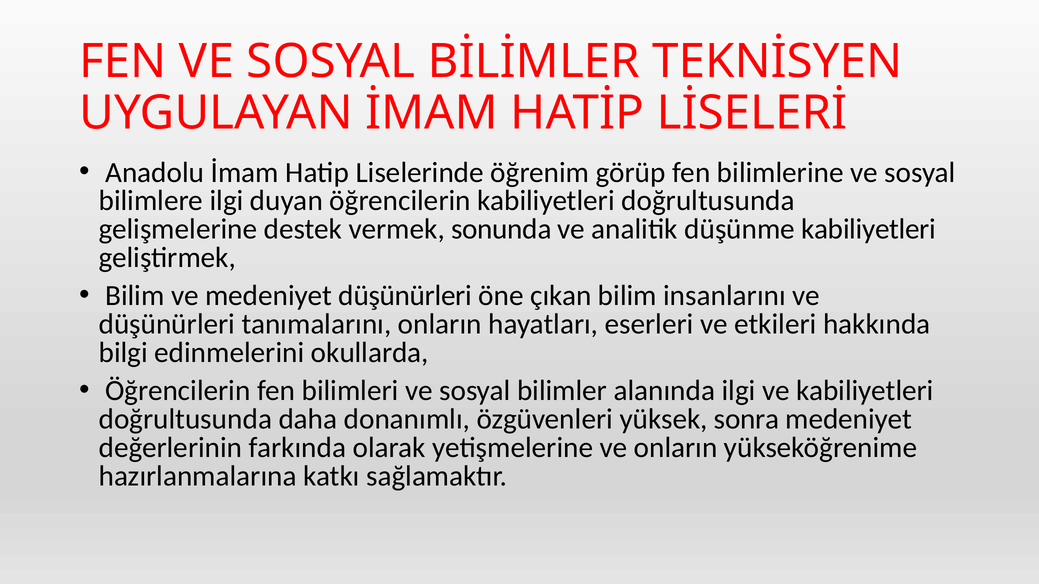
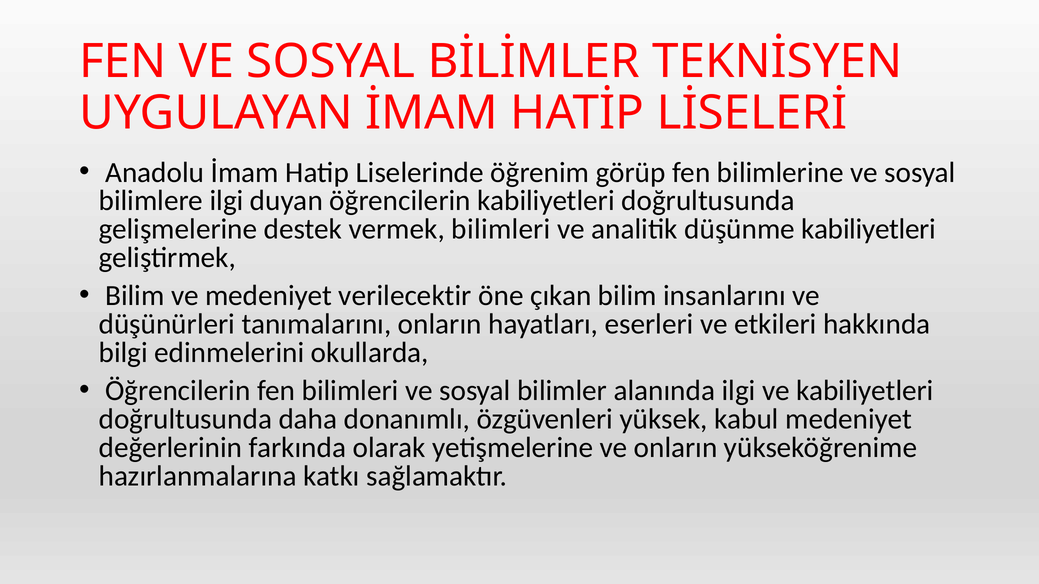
vermek sonunda: sonunda -> bilimleri
medeniyet düşünürleri: düşünürleri -> verilecektir
sonra: sonra -> kabul
